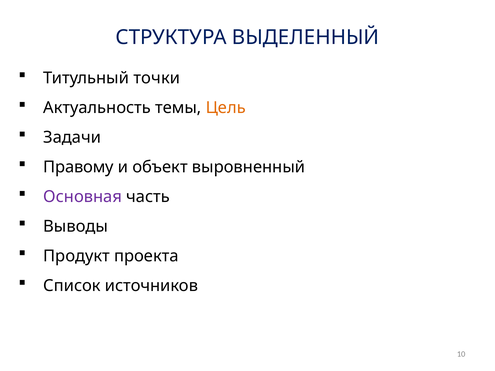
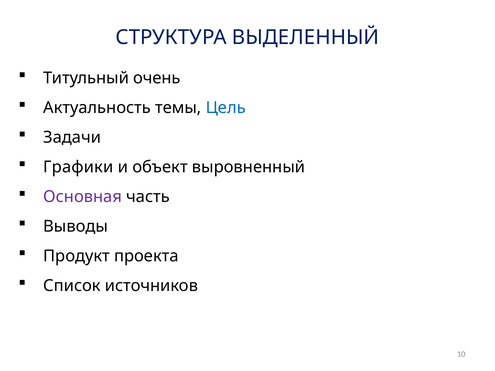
точки: точки -> очень
Цель colour: orange -> blue
Правому: Правому -> Графики
